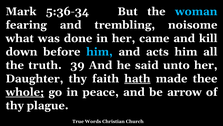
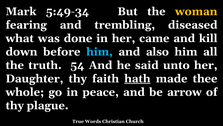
5:36-34: 5:36-34 -> 5:49-34
woman colour: light blue -> yellow
noisome: noisome -> diseased
acts: acts -> also
39: 39 -> 54
whole underline: present -> none
